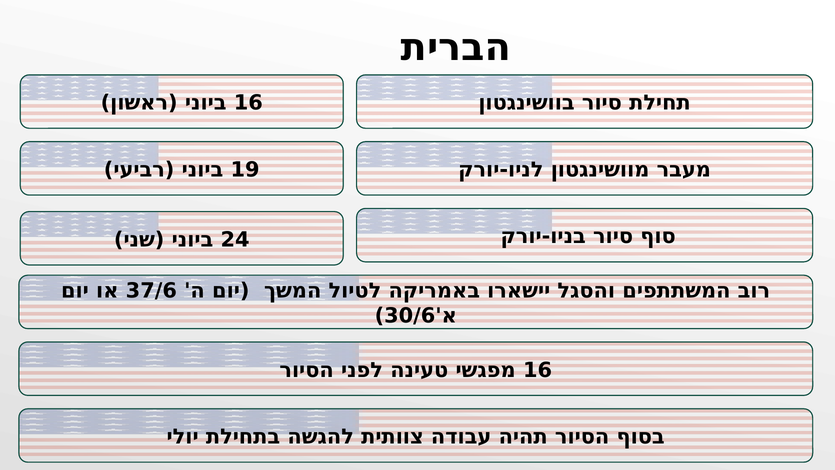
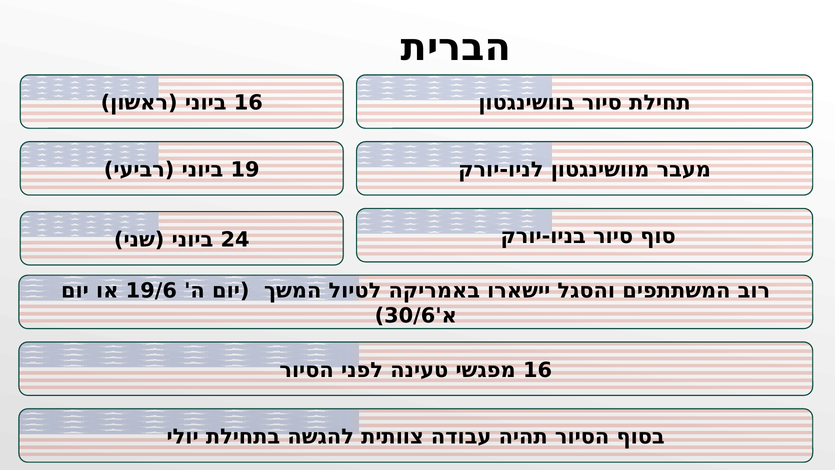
37/6: 37/6 -> 19/6
